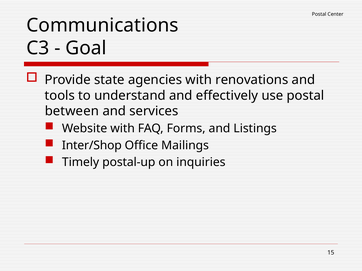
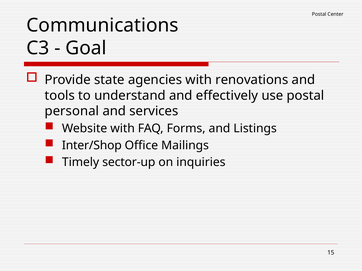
between: between -> personal
postal-up: postal-up -> sector-up
